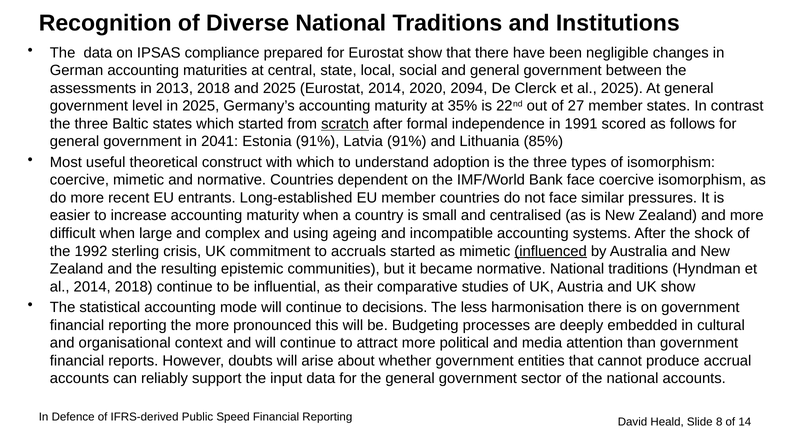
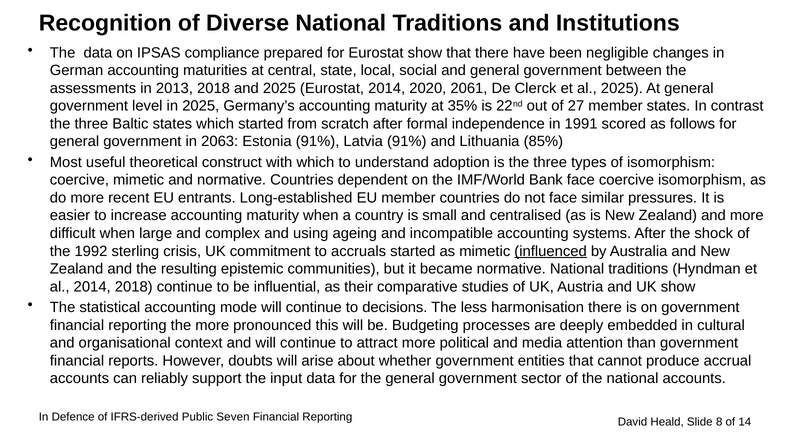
2094: 2094 -> 2061
scratch underline: present -> none
2041: 2041 -> 2063
Speed: Speed -> Seven
